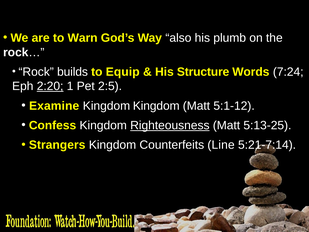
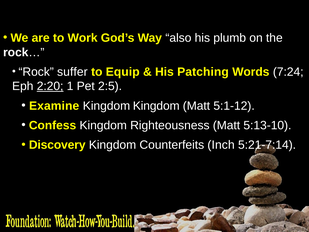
Warn: Warn -> Work
builds: builds -> suffer
Structure: Structure -> Patching
Righteousness underline: present -> none
5:13-25: 5:13-25 -> 5:13-10
Strangers: Strangers -> Discovery
Line: Line -> Inch
